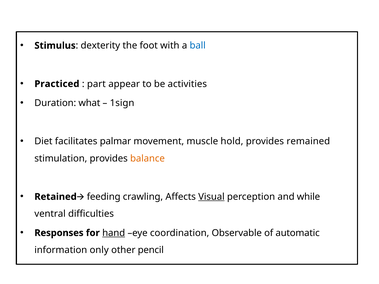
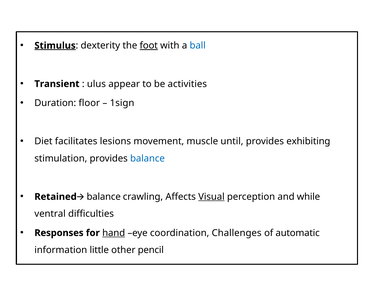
Stimulus underline: none -> present
foot underline: none -> present
Practiced: Practiced -> Transient
part: part -> ulus
what: what -> floor
palmar: palmar -> lesions
hold: hold -> until
remained: remained -> exhibiting
balance at (147, 159) colour: orange -> blue
feeding at (104, 197): feeding -> balance
Observable: Observable -> Challenges
only: only -> little
